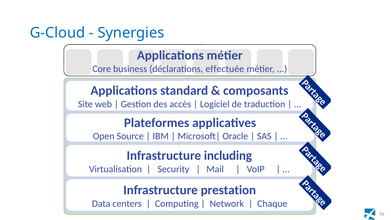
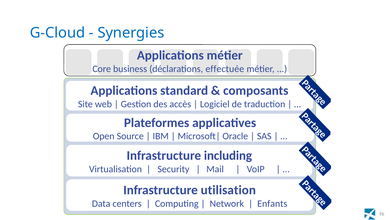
prestation: prestation -> utilisation
Chaque: Chaque -> Enfants
